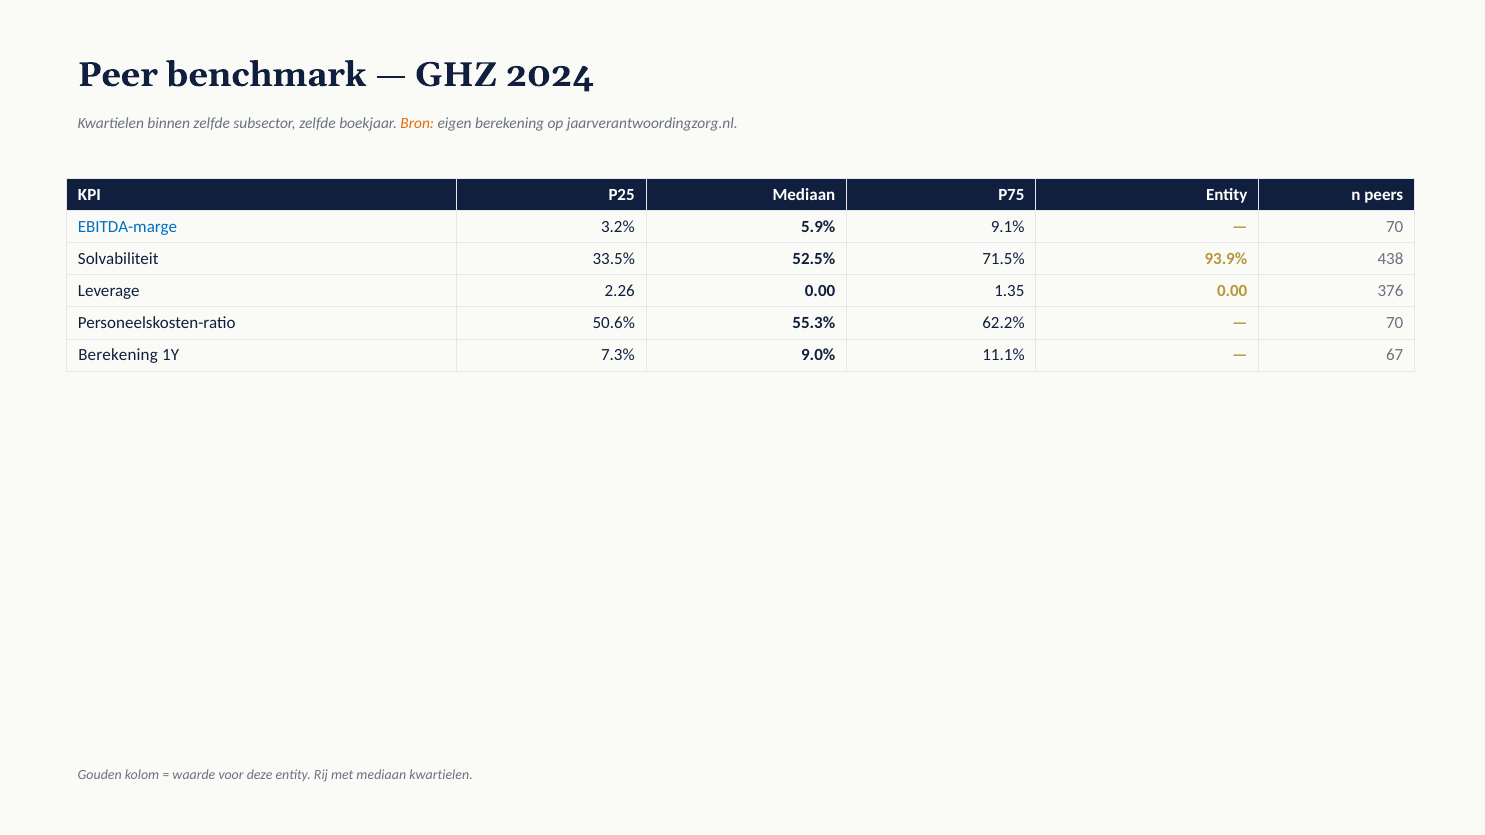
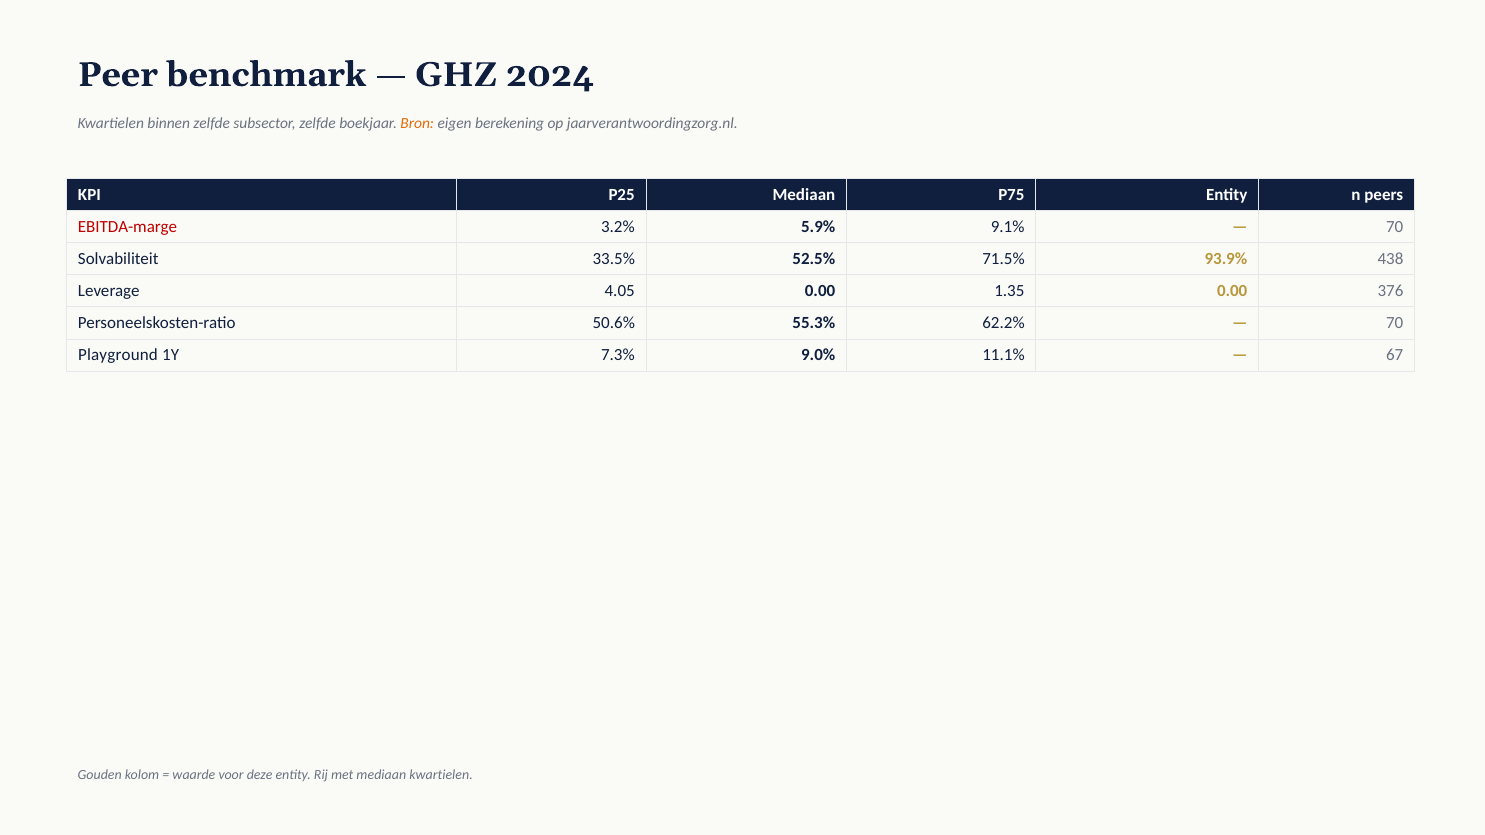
EBITDA-marge colour: blue -> red
2.26: 2.26 -> 4.05
Berekening at (118, 355): Berekening -> Playground
